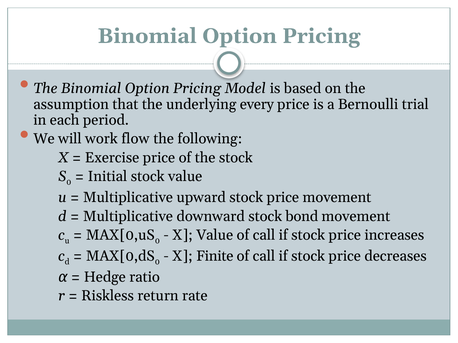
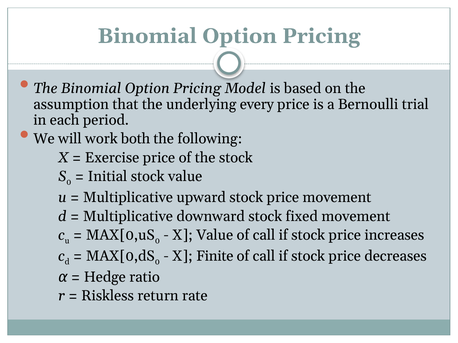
flow: flow -> both
bond: bond -> fixed
